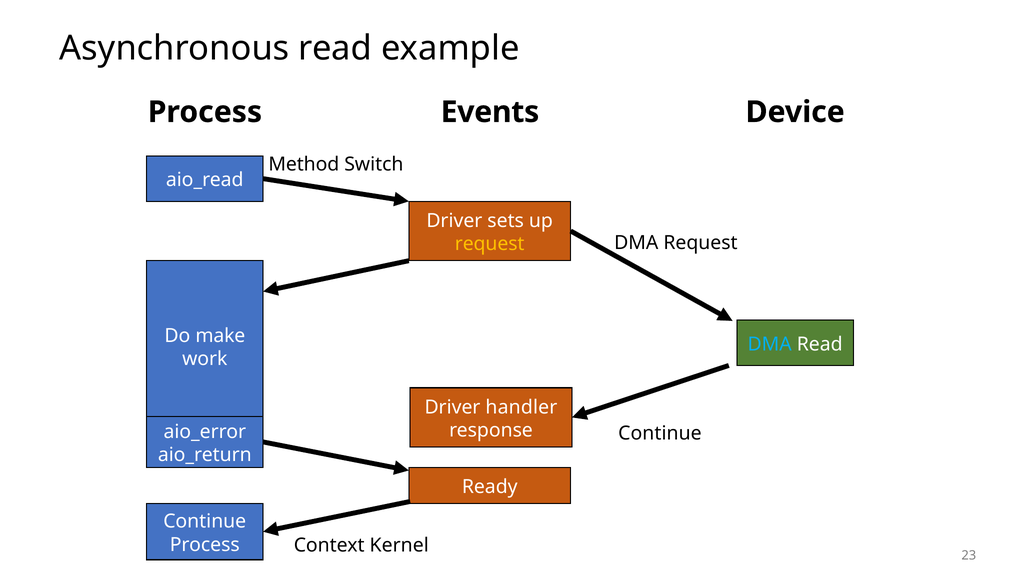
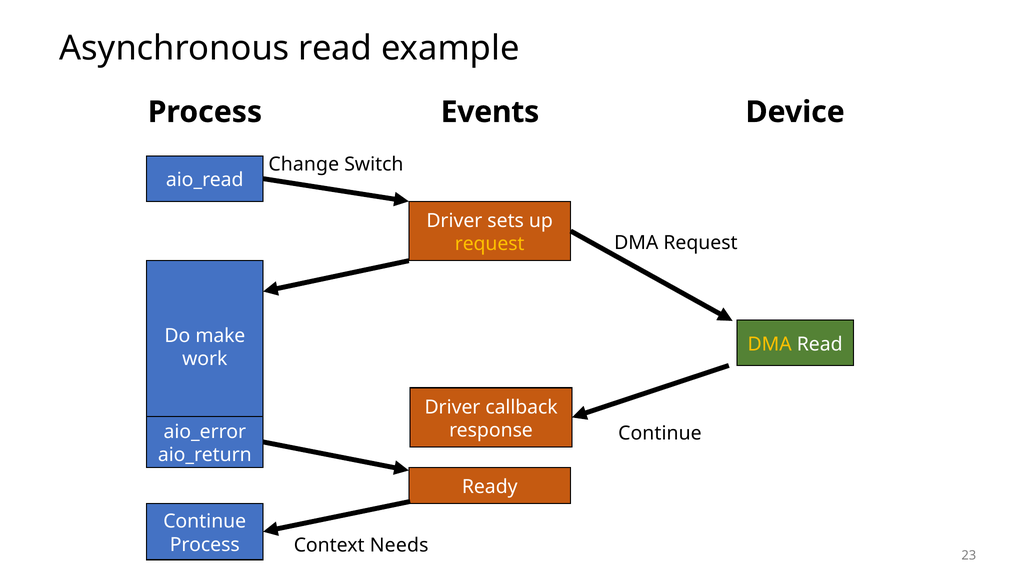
Method: Method -> Change
DMA at (770, 344) colour: light blue -> yellow
handler: handler -> callback
Kernel: Kernel -> Needs
